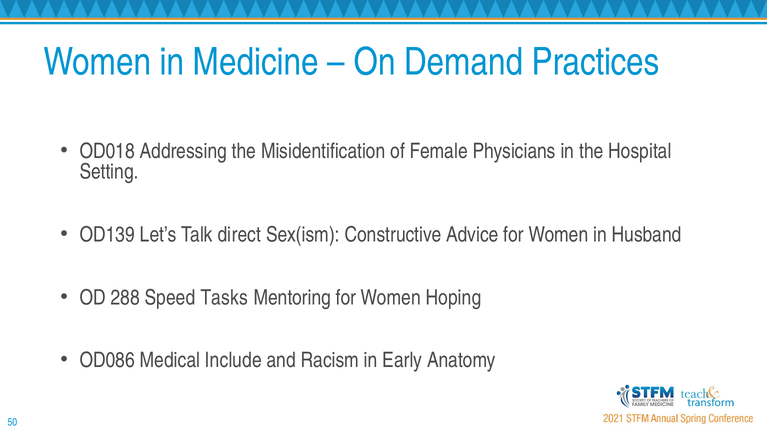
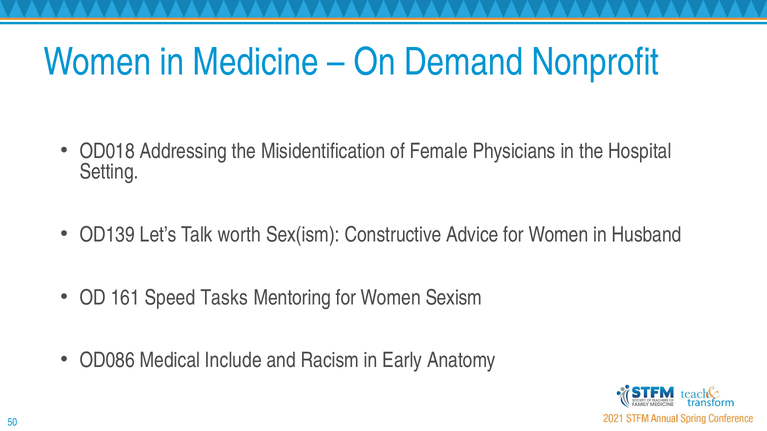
Practices: Practices -> Nonprofit
direct: direct -> worth
288: 288 -> 161
Hoping: Hoping -> Sexism
